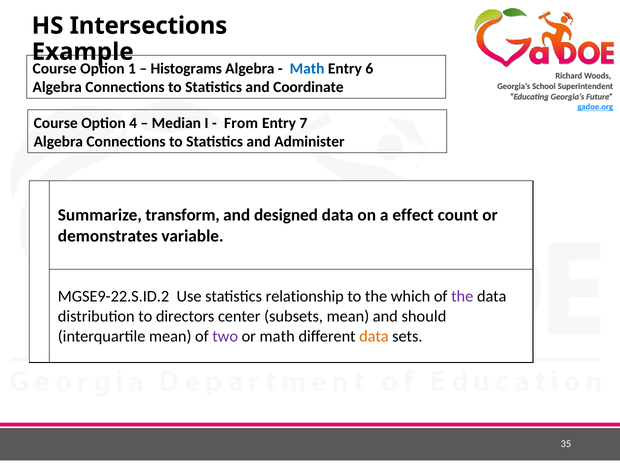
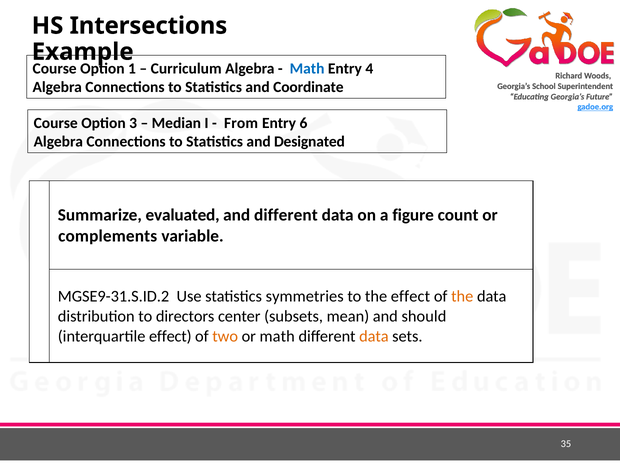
Histograms: Histograms -> Curriculum
6: 6 -> 4
4: 4 -> 3
7: 7 -> 6
Administer: Administer -> Designated
transform: transform -> evaluated
and designed: designed -> different
effect: effect -> figure
demonstrates: demonstrates -> complements
MGSE9-22.S.ID.2: MGSE9-22.S.ID.2 -> MGSE9-31.S.ID.2
relationship: relationship -> symmetries
the which: which -> effect
the at (462, 296) colour: purple -> orange
interquartile mean: mean -> effect
two colour: purple -> orange
